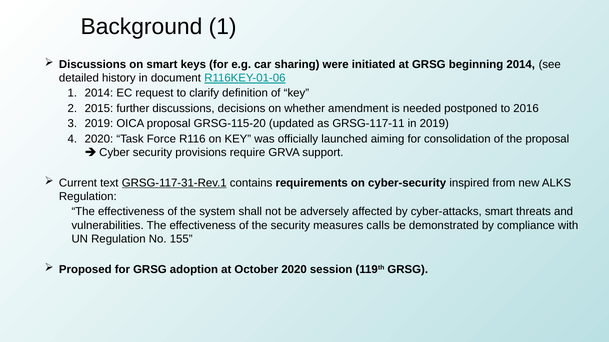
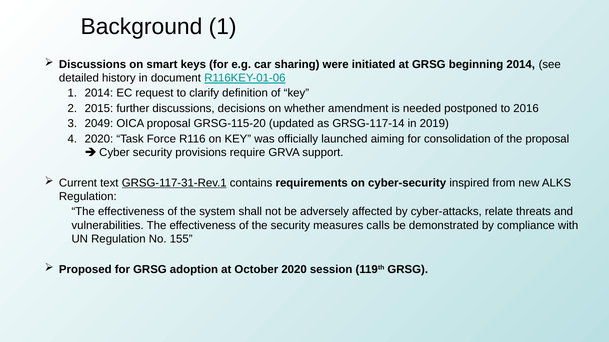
2019 at (99, 124): 2019 -> 2049
GRSG-117-11: GRSG-117-11 -> GRSG-117-14
cyber-attacks smart: smart -> relate
